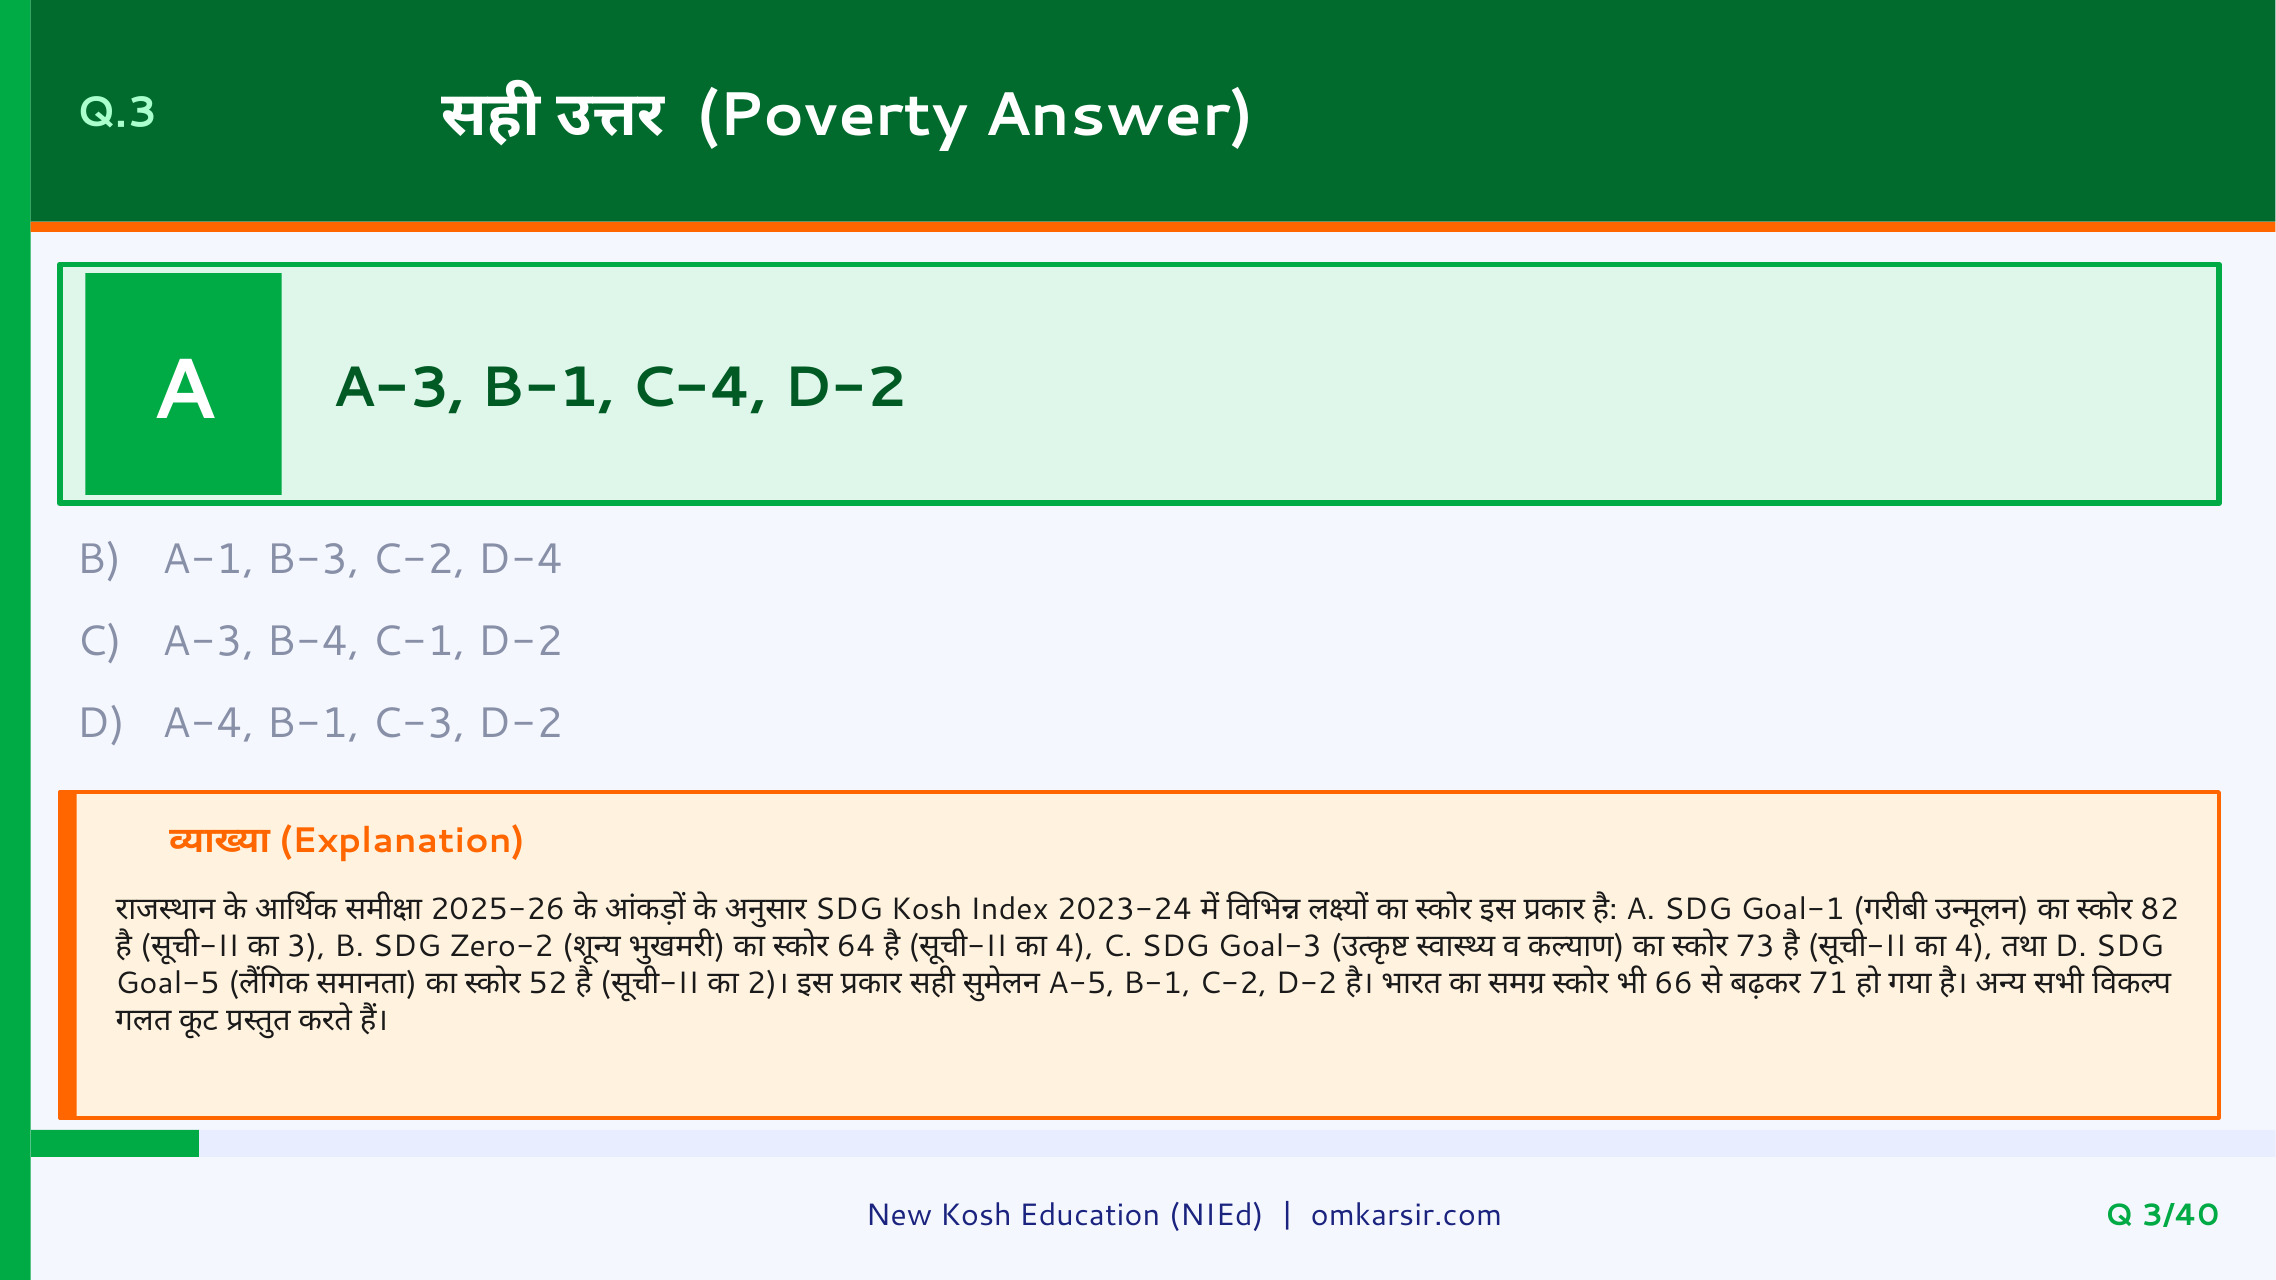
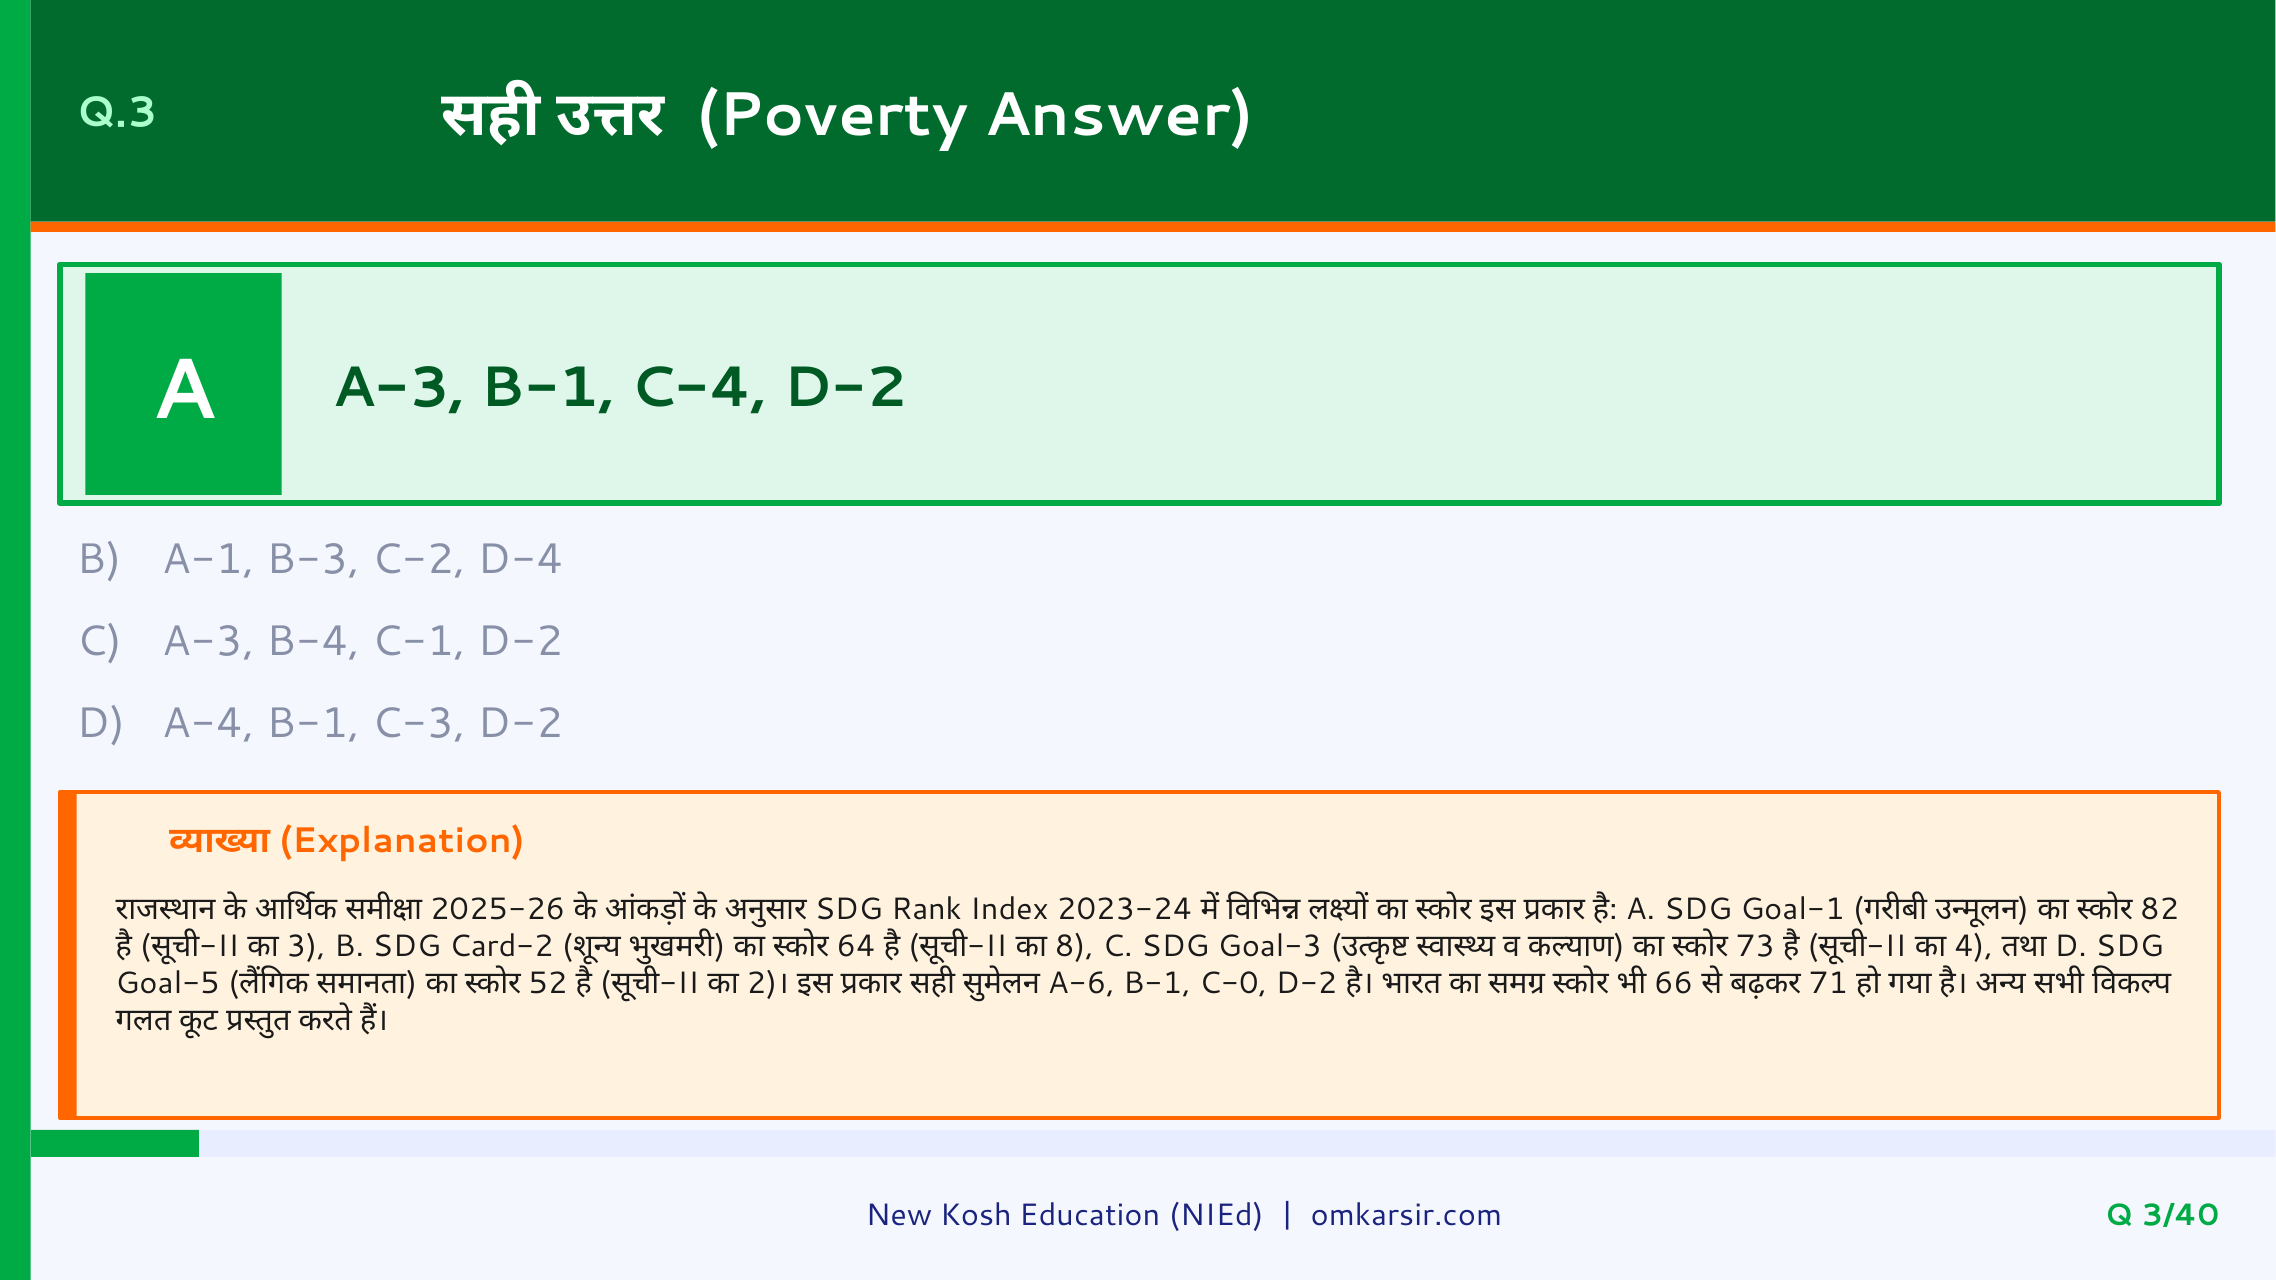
SDG Kosh: Kosh -> Rank
Zero-2: Zero-2 -> Card-2
4 at (1074, 947): 4 -> 8
A-5: A-5 -> A-6
B-1 C-2: C-2 -> C-0
